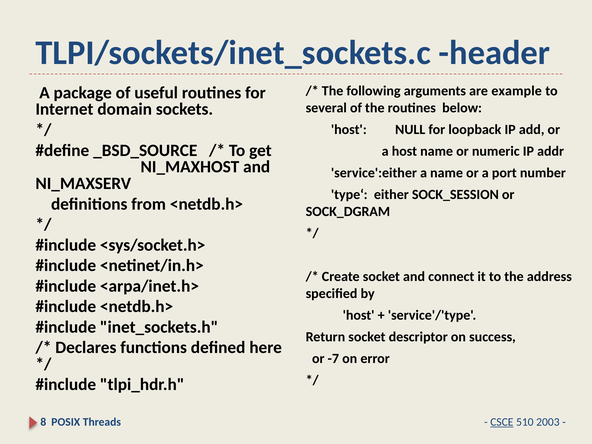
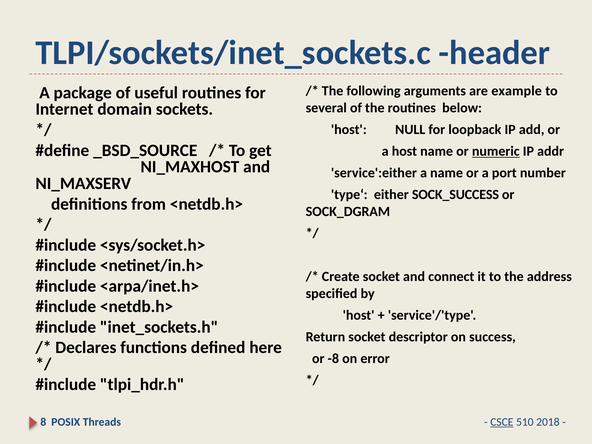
numeric underline: none -> present
SOCK_SESSION: SOCK_SESSION -> SOCK_SUCCESS
-7: -7 -> -8
2003: 2003 -> 2018
